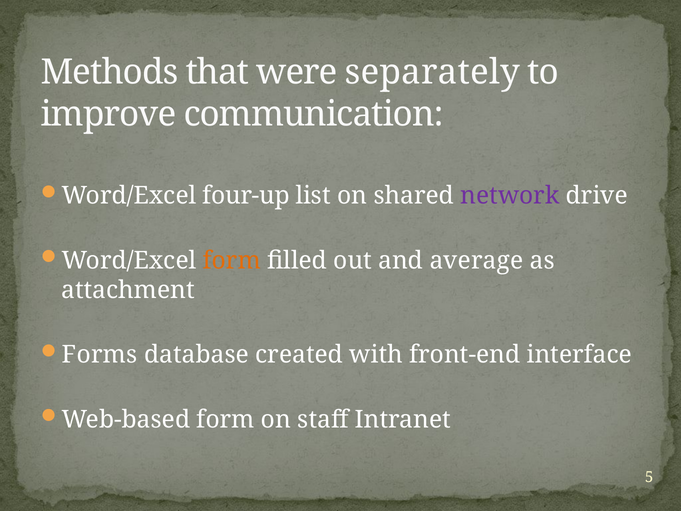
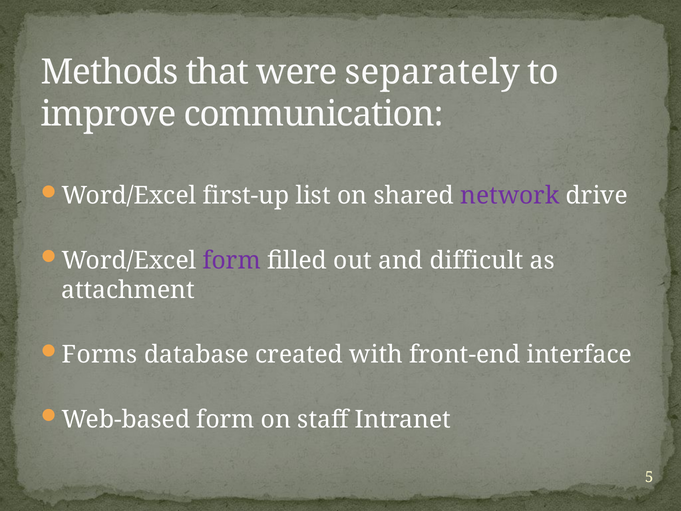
four-up: four-up -> first-up
form at (232, 260) colour: orange -> purple
average: average -> difficult
